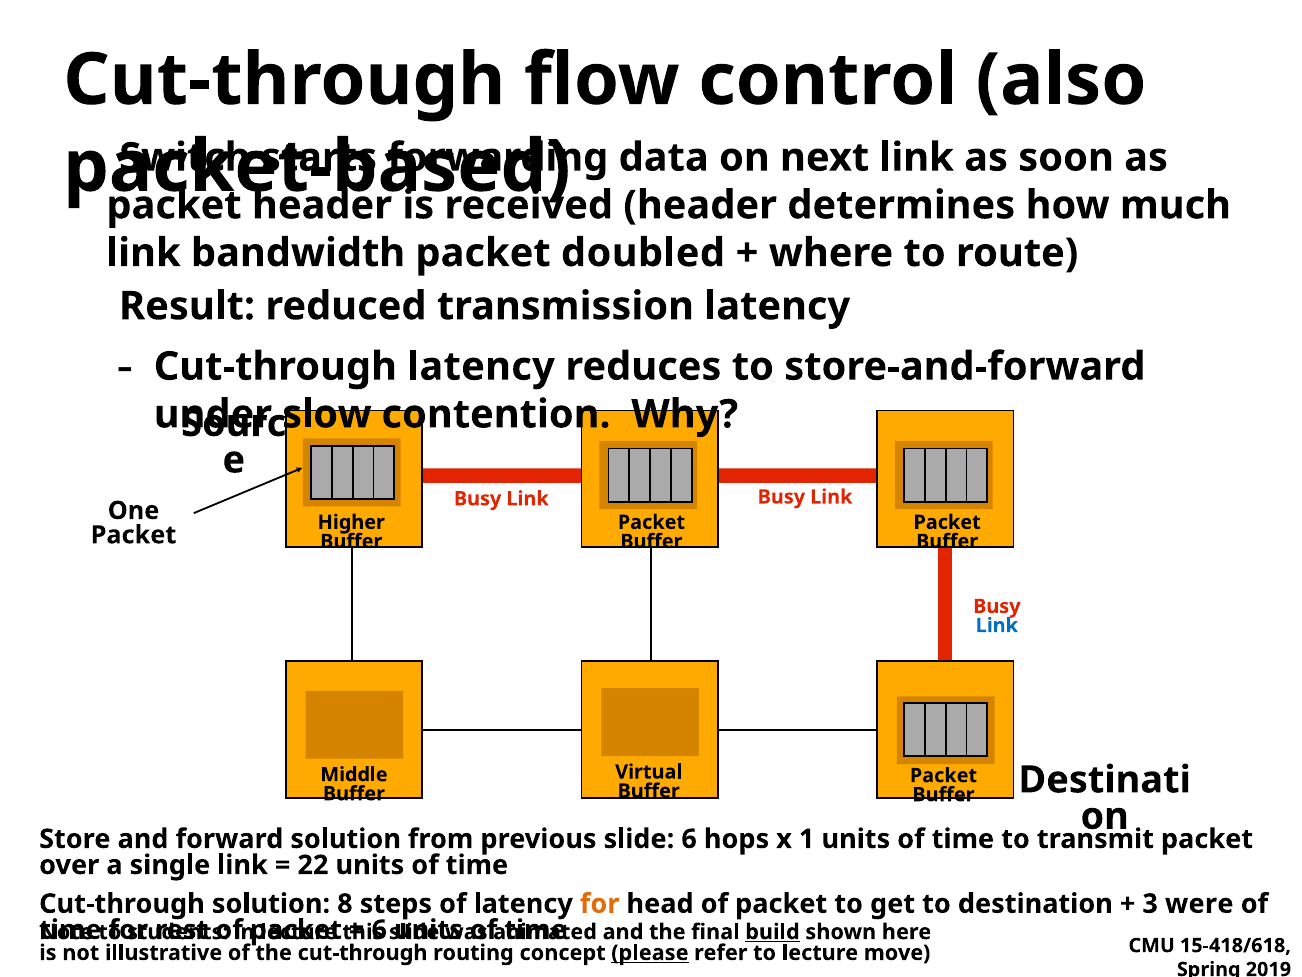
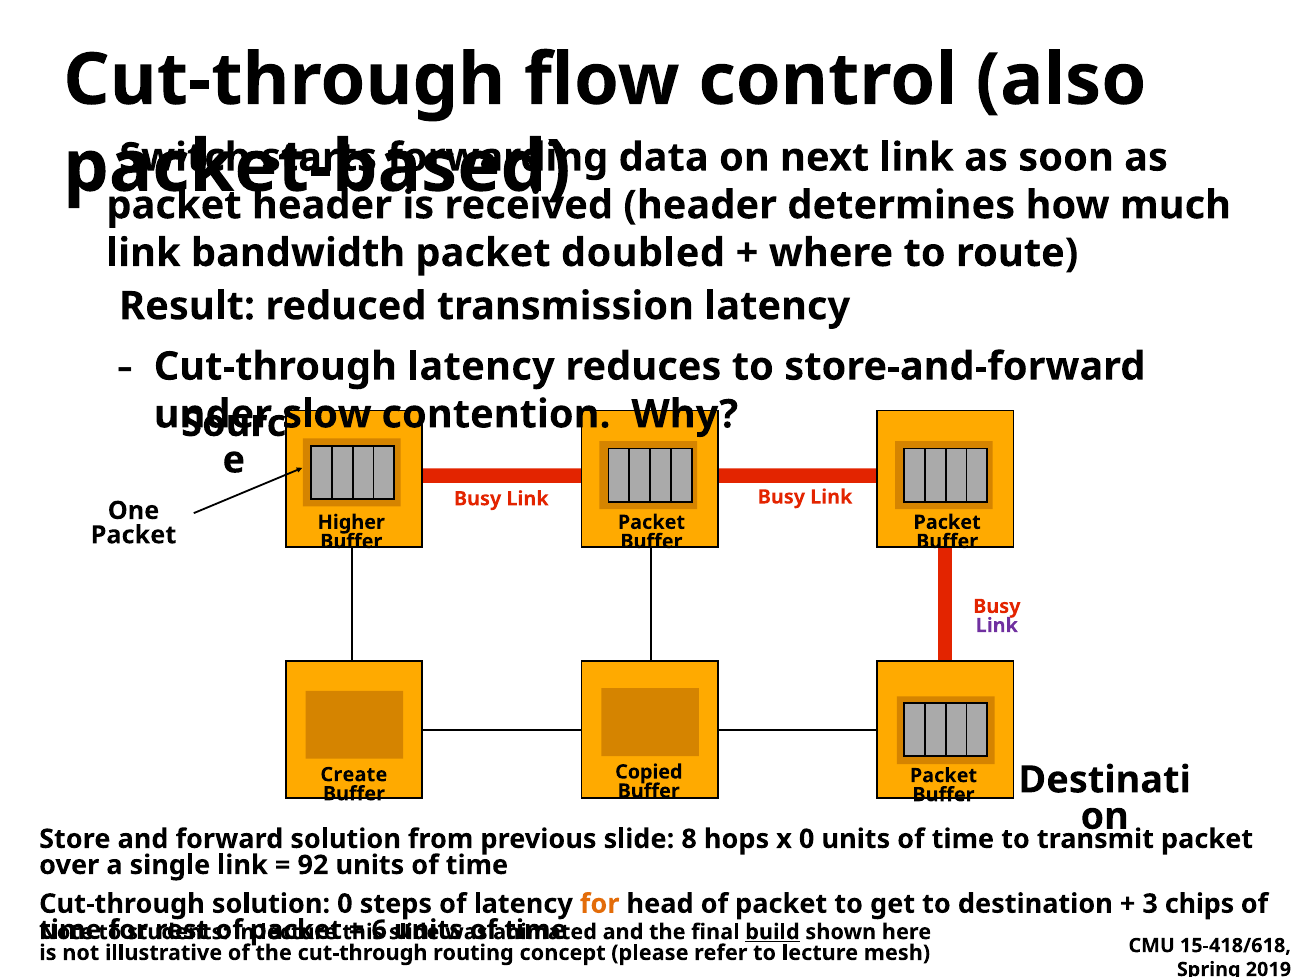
Link at (997, 625) colour: blue -> purple
Virtual: Virtual -> Copied
Middle: Middle -> Create
slide 6: 6 -> 8
x 1: 1 -> 0
22: 22 -> 92
solution 8: 8 -> 0
were: were -> chips
please underline: present -> none
move: move -> mesh
